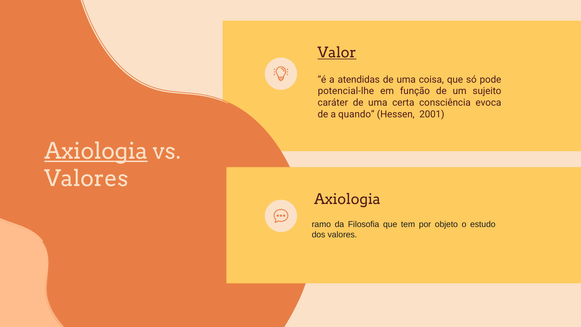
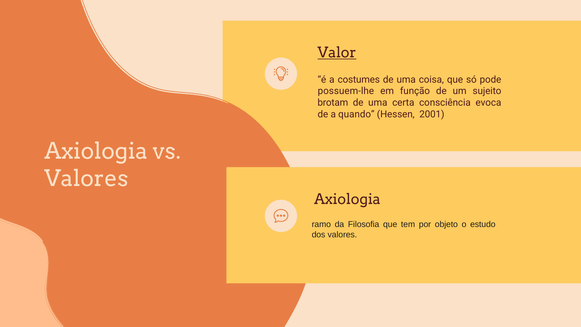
atendidas: atendidas -> costumes
potencial-lhe: potencial-lhe -> possuem-lhe
caráter: caráter -> brotam
Axiologia at (96, 151) underline: present -> none
